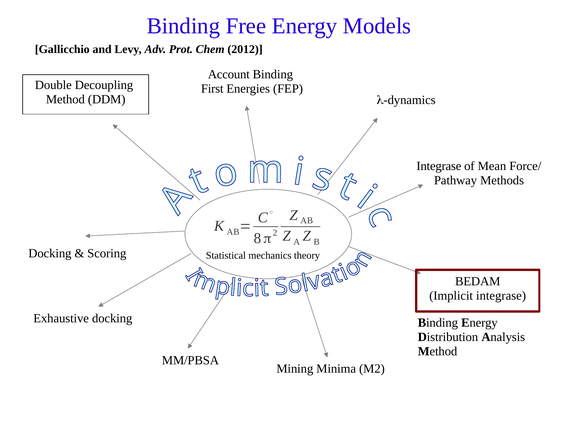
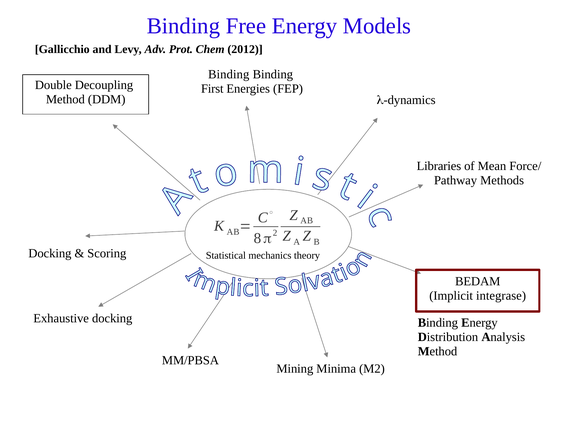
Account at (229, 74): Account -> Binding
Integrase at (439, 166): Integrase -> Libraries
